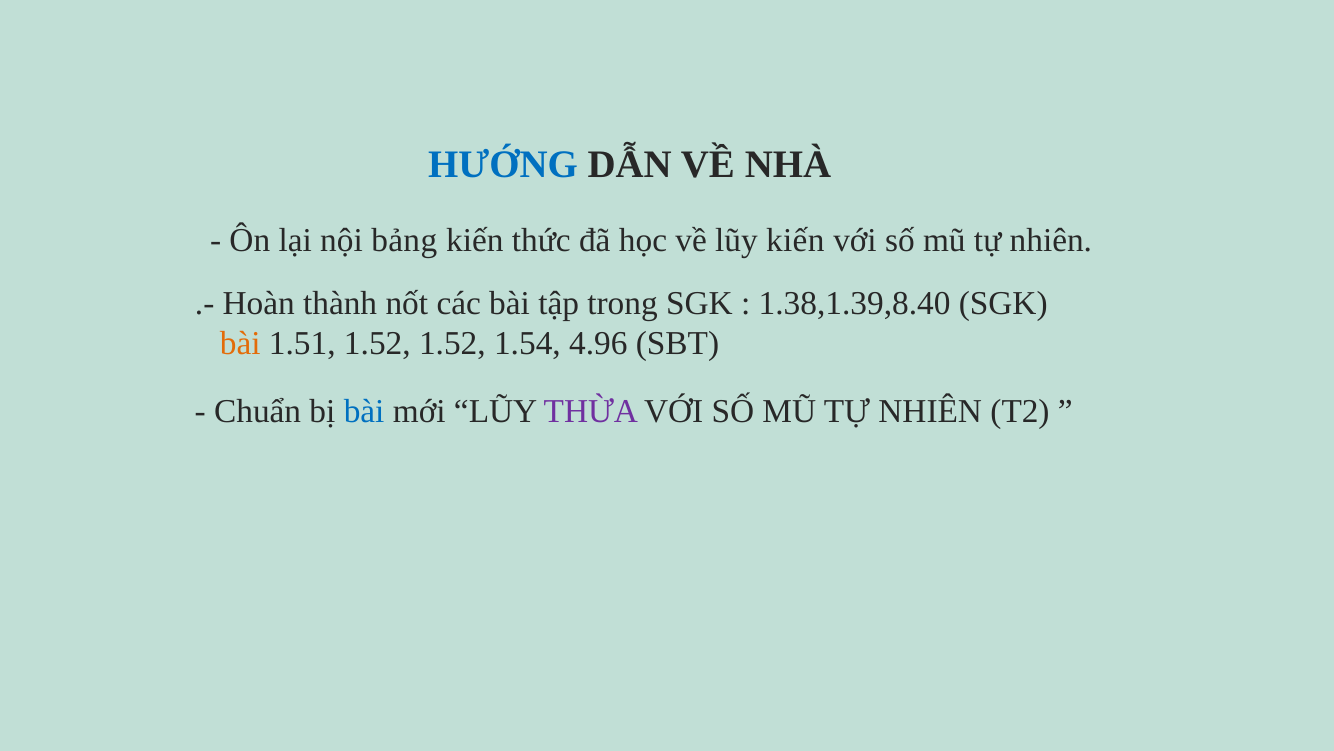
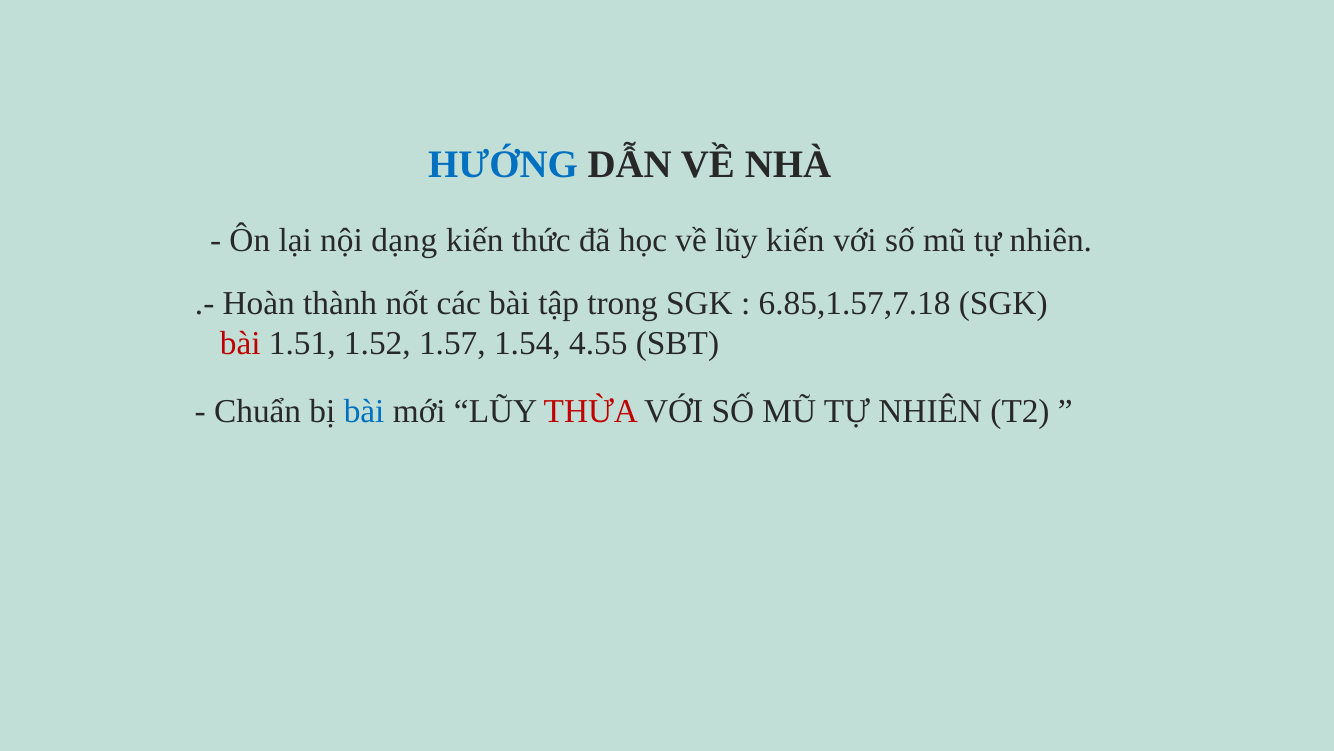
bảng: bảng -> dạng
1.38,1.39,8.40: 1.38,1.39,8.40 -> 6.85,1.57,7.18
bài at (240, 343) colour: orange -> red
1.52 1.52: 1.52 -> 1.57
4.96: 4.96 -> 4.55
THỪA colour: purple -> red
